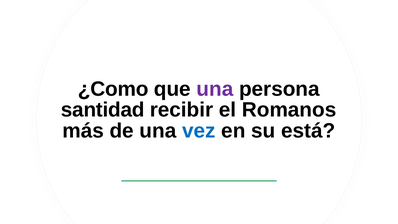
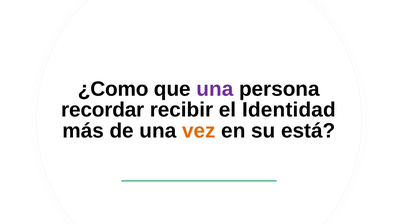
santidad: santidad -> recordar
Romanos: Romanos -> Identidad
vez colour: blue -> orange
